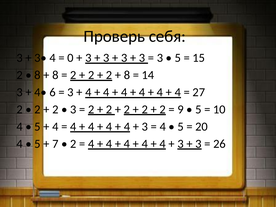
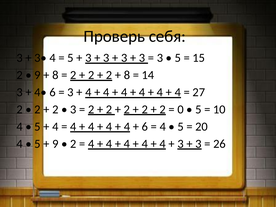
0 at (70, 58): 0 -> 5
8 at (37, 75): 8 -> 9
9: 9 -> 0
3 at (145, 127): 3 -> 6
7 at (55, 144): 7 -> 9
